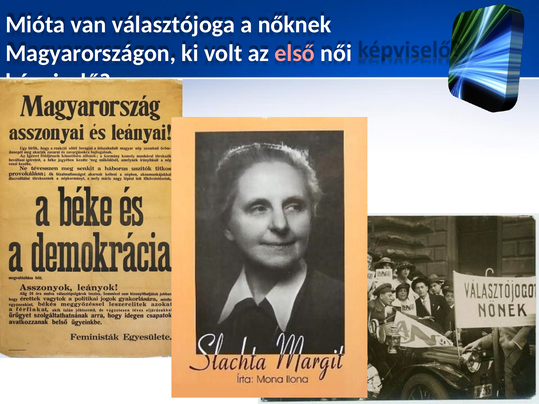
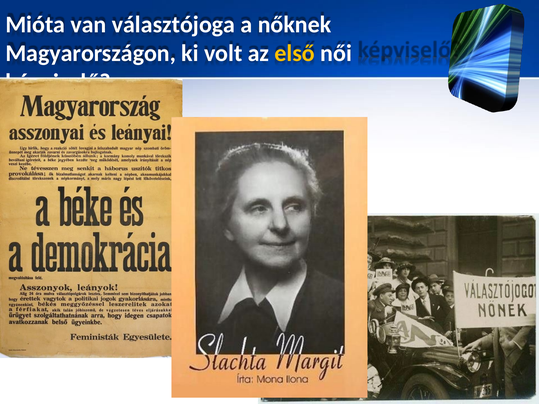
első colour: pink -> yellow
